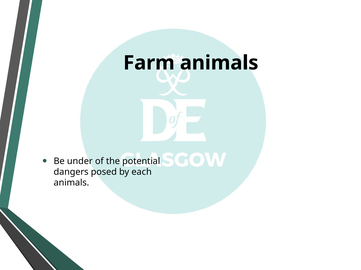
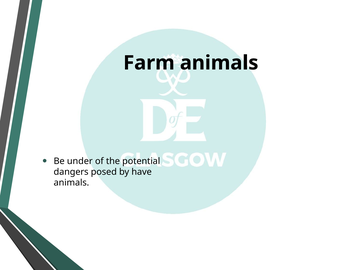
each: each -> have
